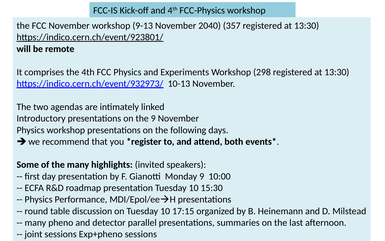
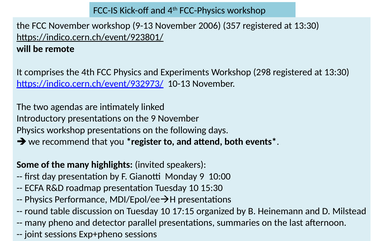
2040: 2040 -> 2006
